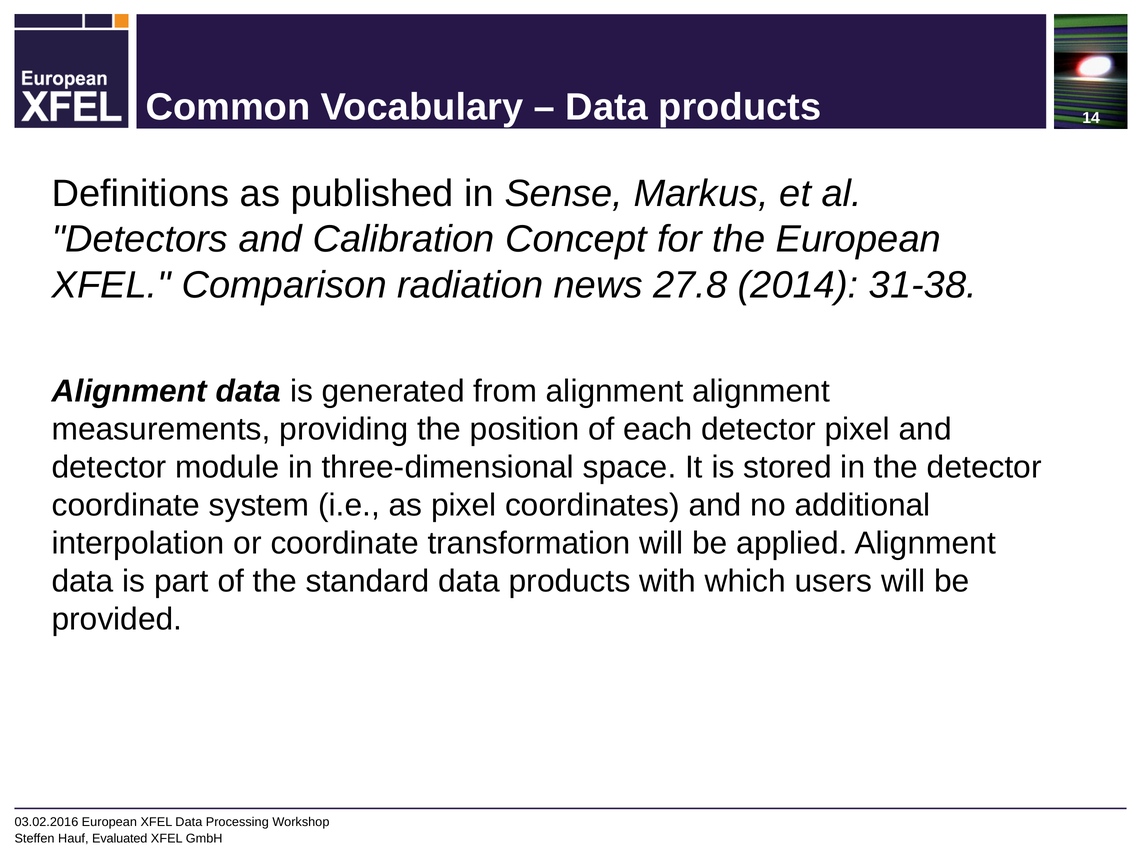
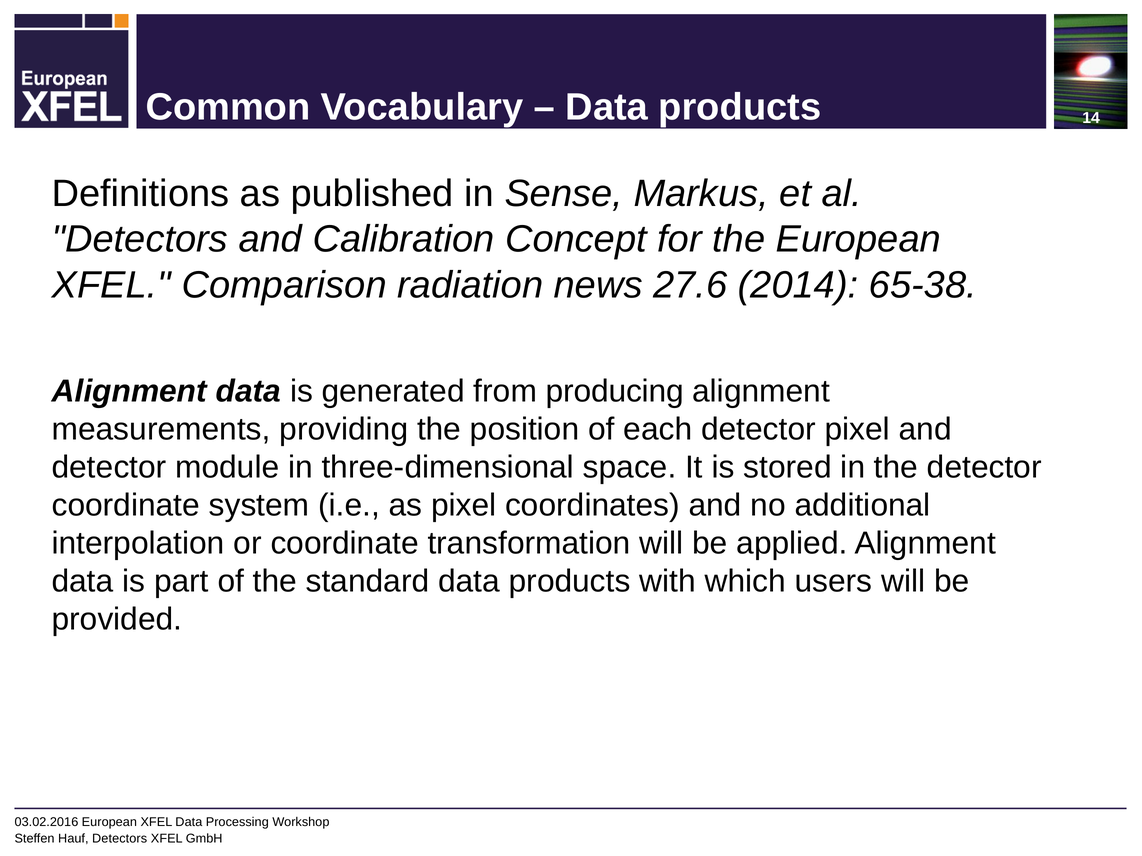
27.8: 27.8 -> 27.6
31-38: 31-38 -> 65-38
from alignment: alignment -> producing
Evaluated at (120, 839): Evaluated -> Detectors
